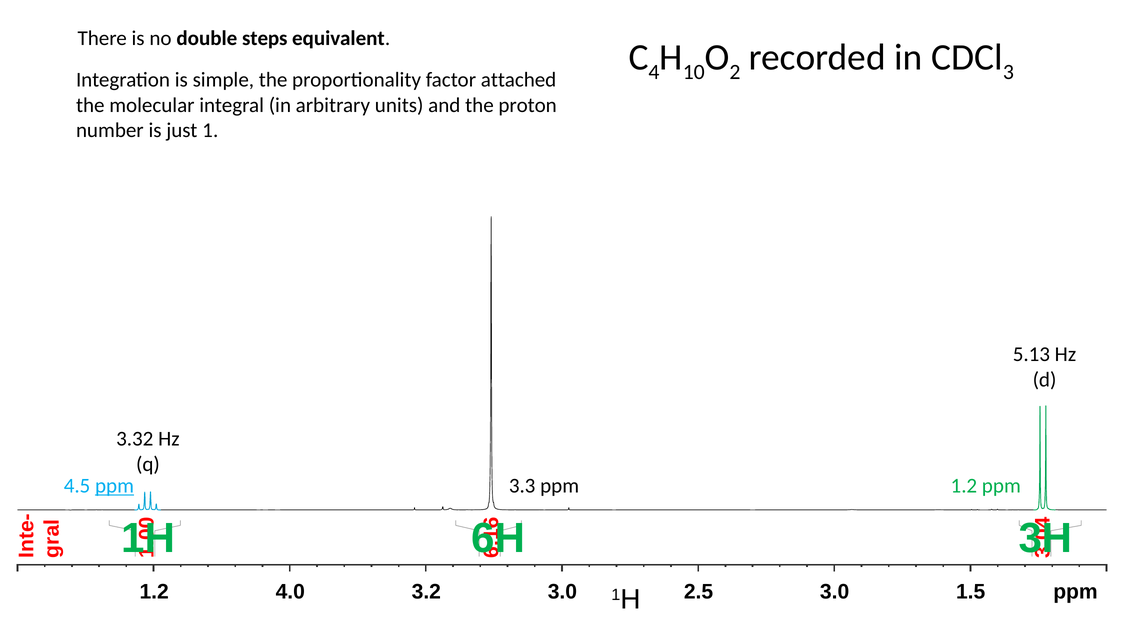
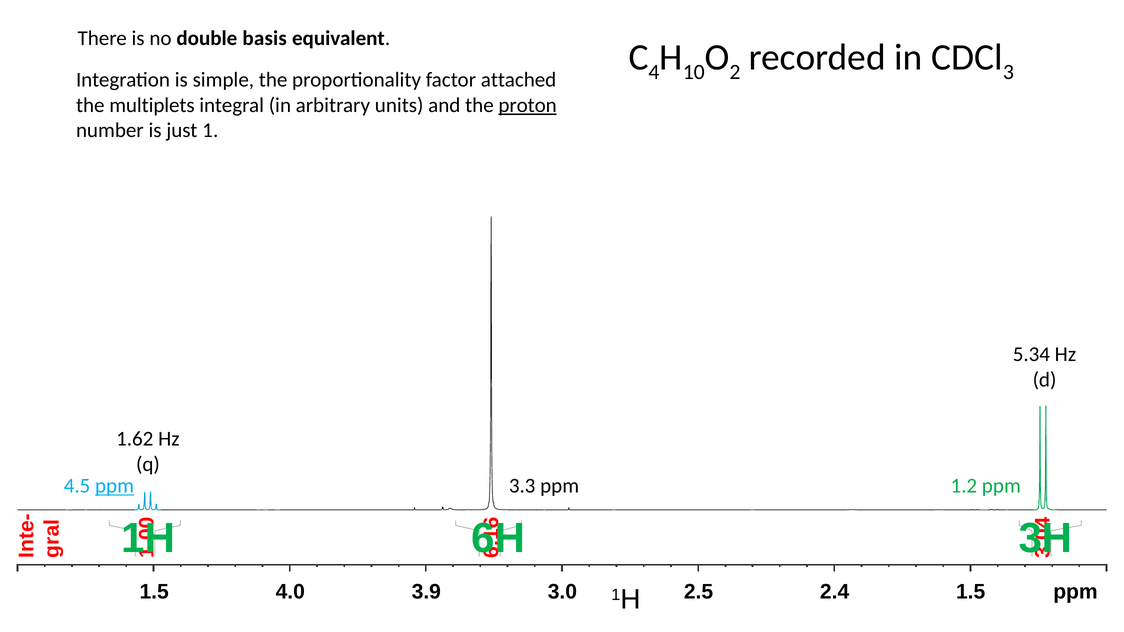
steps: steps -> basis
molecular: molecular -> multiplets
proton underline: none -> present
5.13: 5.13 -> 5.34
3.32: 3.32 -> 1.62
1.2 at (154, 592): 1.2 -> 1.5
3.2: 3.2 -> 3.9
2.5 3.0: 3.0 -> 2.4
